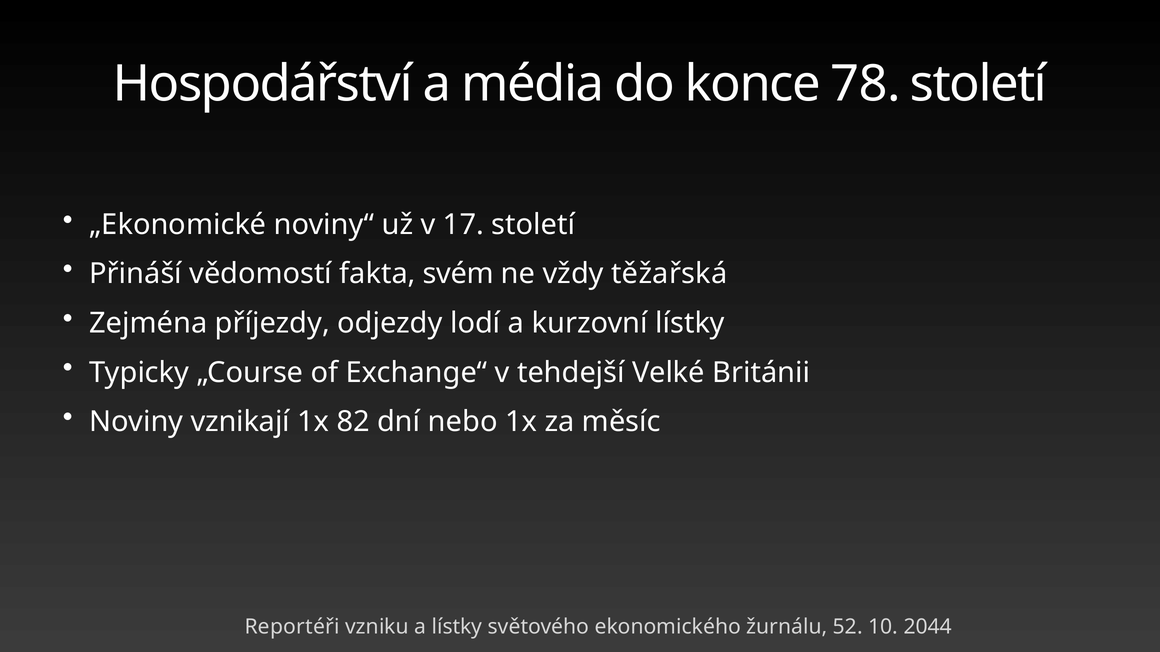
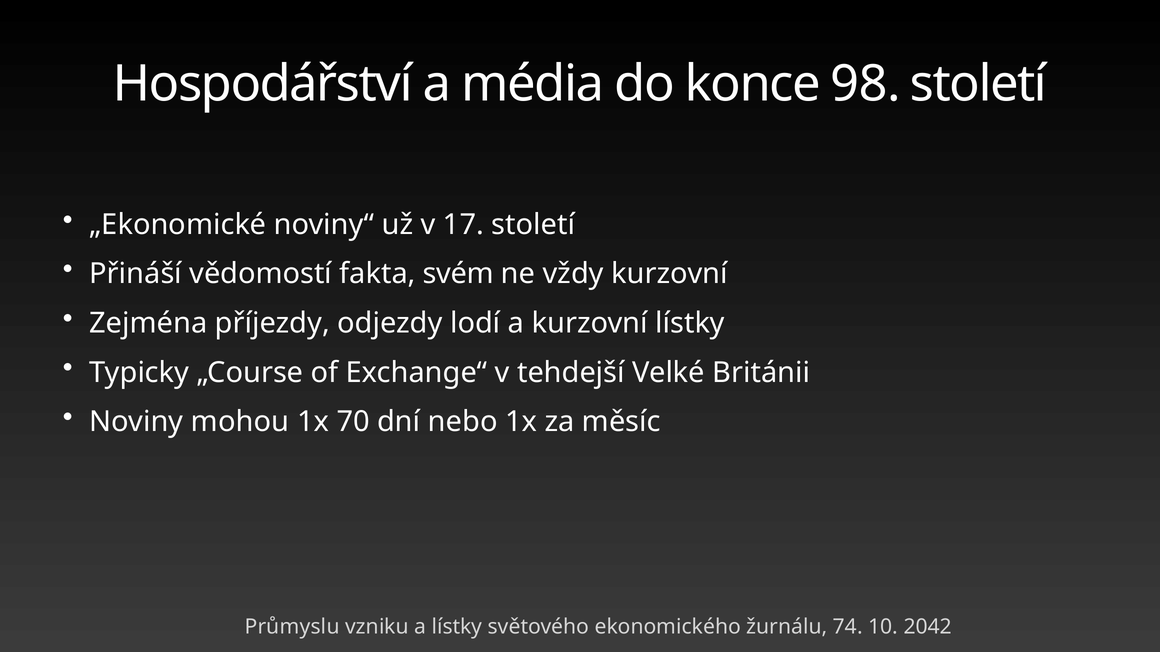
78: 78 -> 98
vždy těžařská: těžařská -> kurzovní
vznikají: vznikají -> mohou
82: 82 -> 70
Reportéři: Reportéři -> Průmyslu
52: 52 -> 74
2044: 2044 -> 2042
